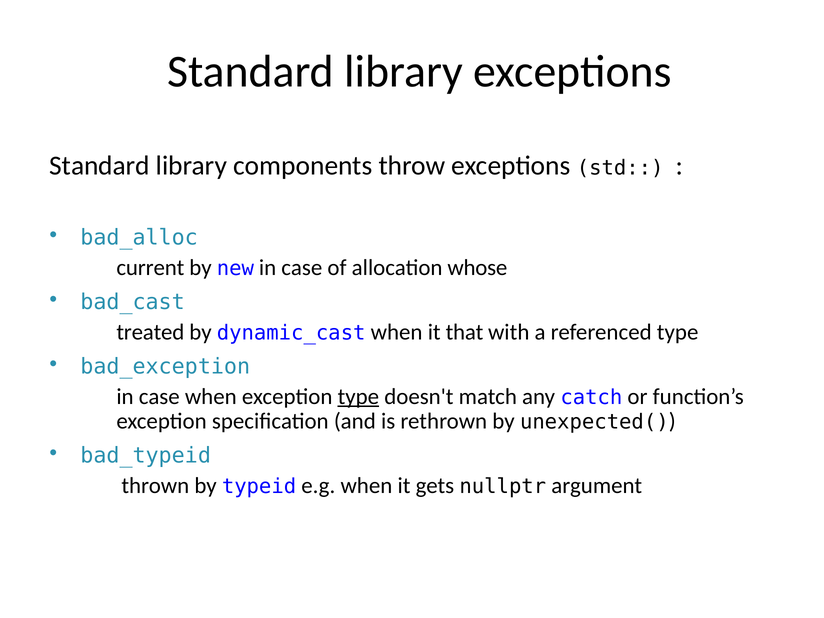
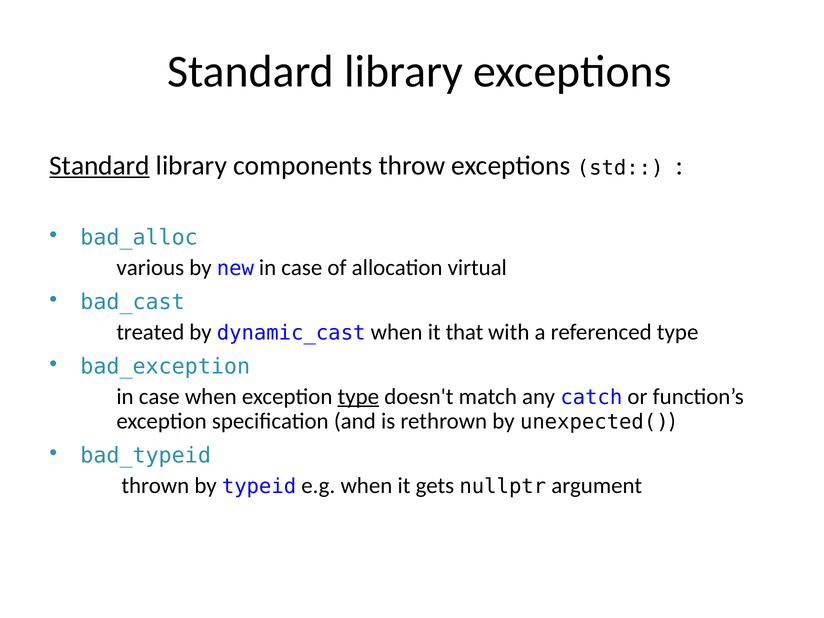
Standard at (100, 166) underline: none -> present
current: current -> various
whose: whose -> virtual
